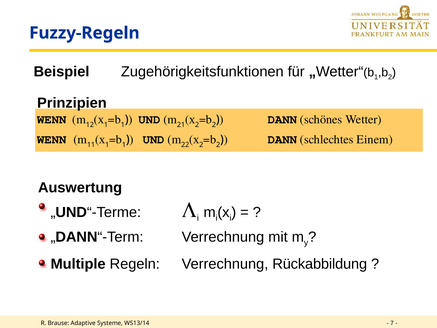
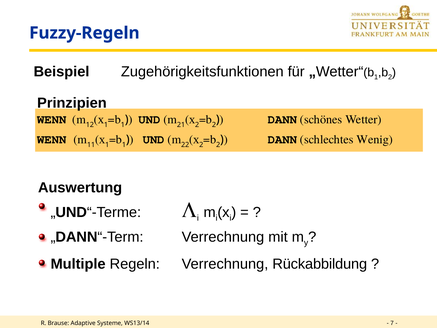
Einem: Einem -> Wenig
